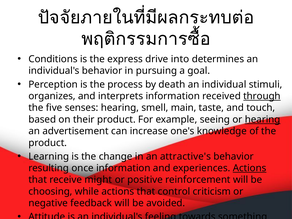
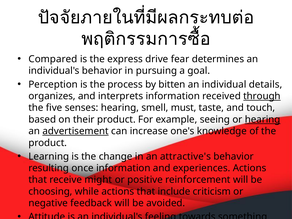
Conditions: Conditions -> Compared
into: into -> fear
death: death -> bitten
stimuli: stimuli -> details
main: main -> must
advertisement underline: none -> present
Actions at (250, 168) underline: present -> none
control: control -> include
